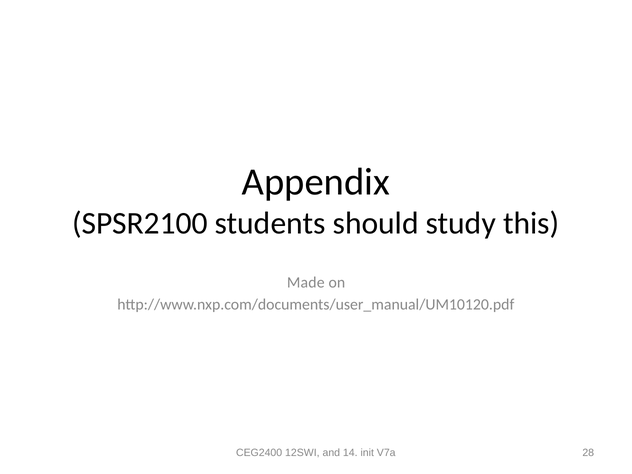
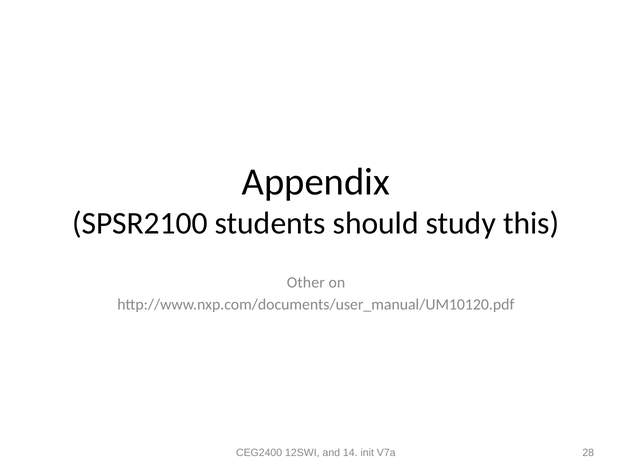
Made: Made -> Other
